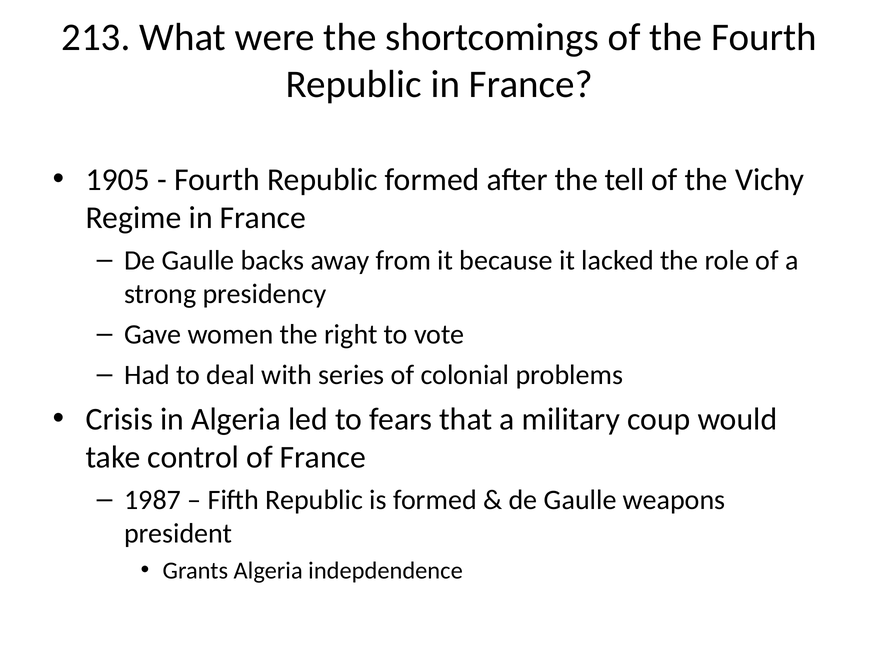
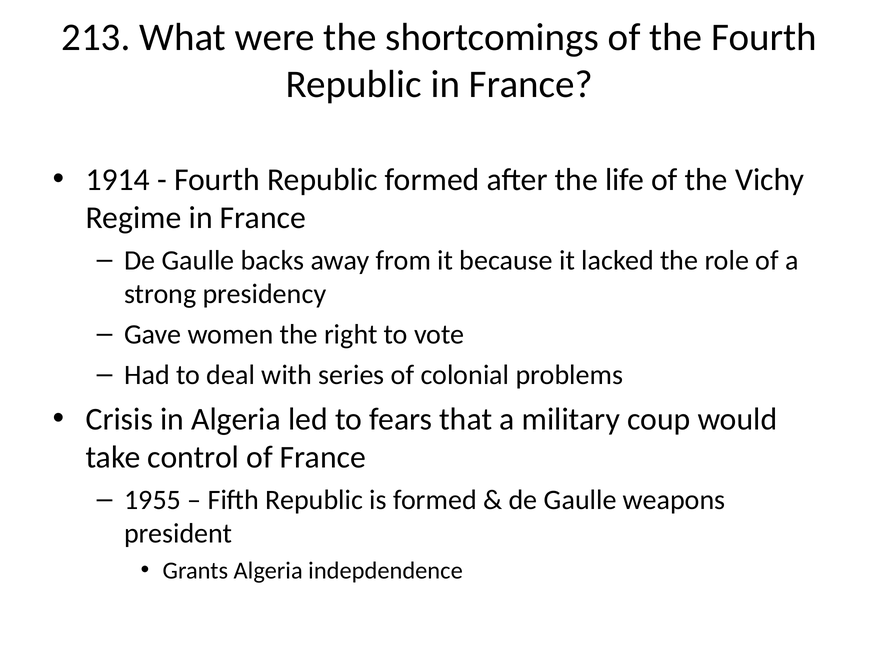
1905: 1905 -> 1914
tell: tell -> life
1987: 1987 -> 1955
